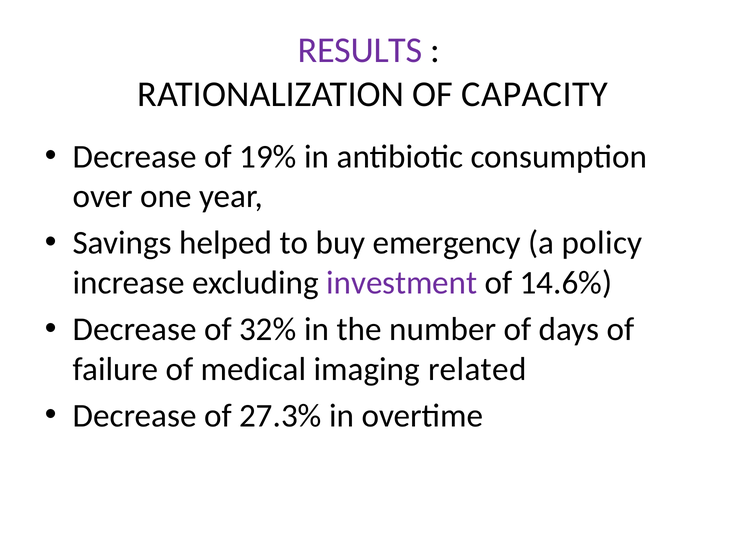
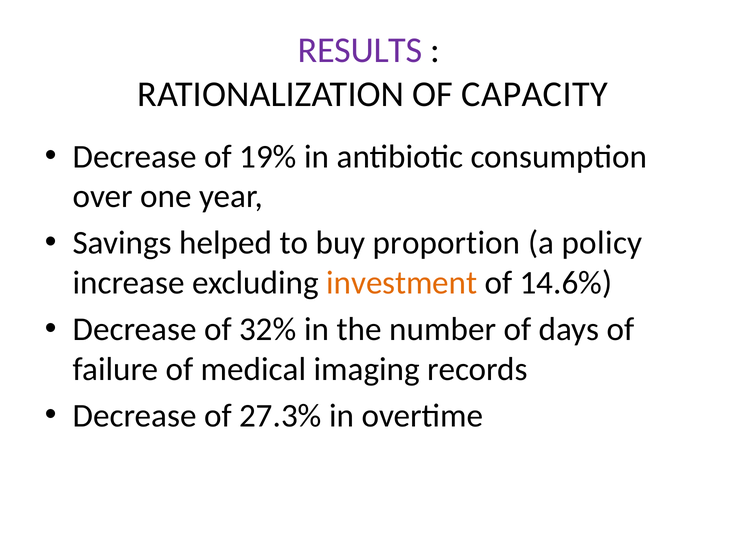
emergency: emergency -> proportion
investment colour: purple -> orange
related: related -> records
